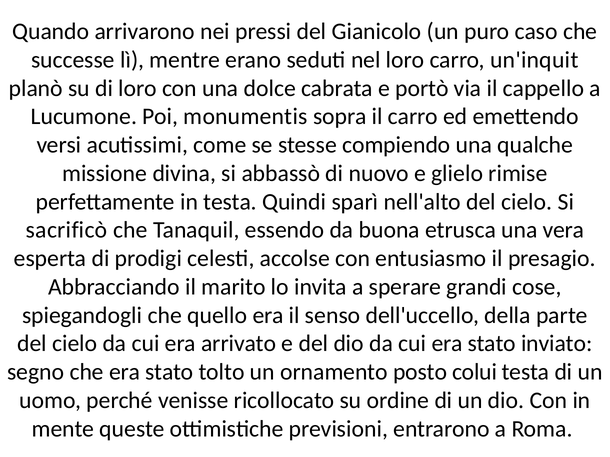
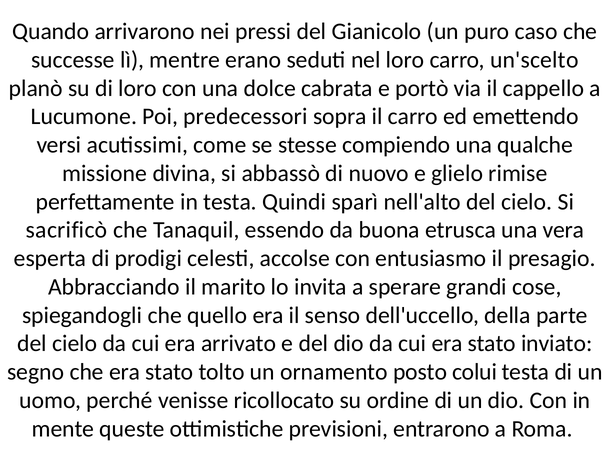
un'inquit: un'inquit -> un'scelto
monumentis: monumentis -> predecessori
